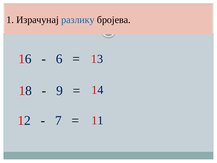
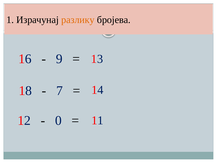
разлику colour: blue -> orange
6: 6 -> 9
9: 9 -> 7
7: 7 -> 0
